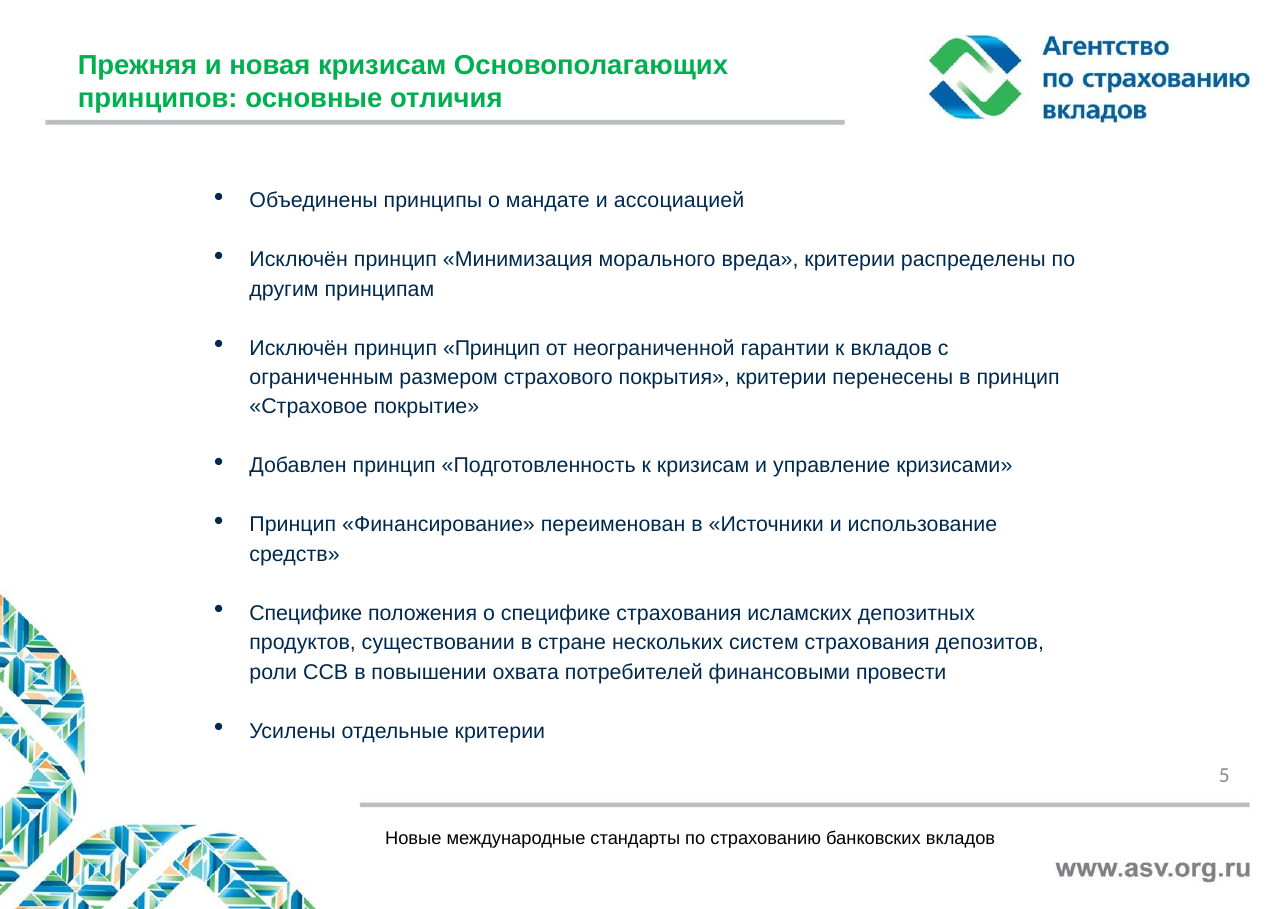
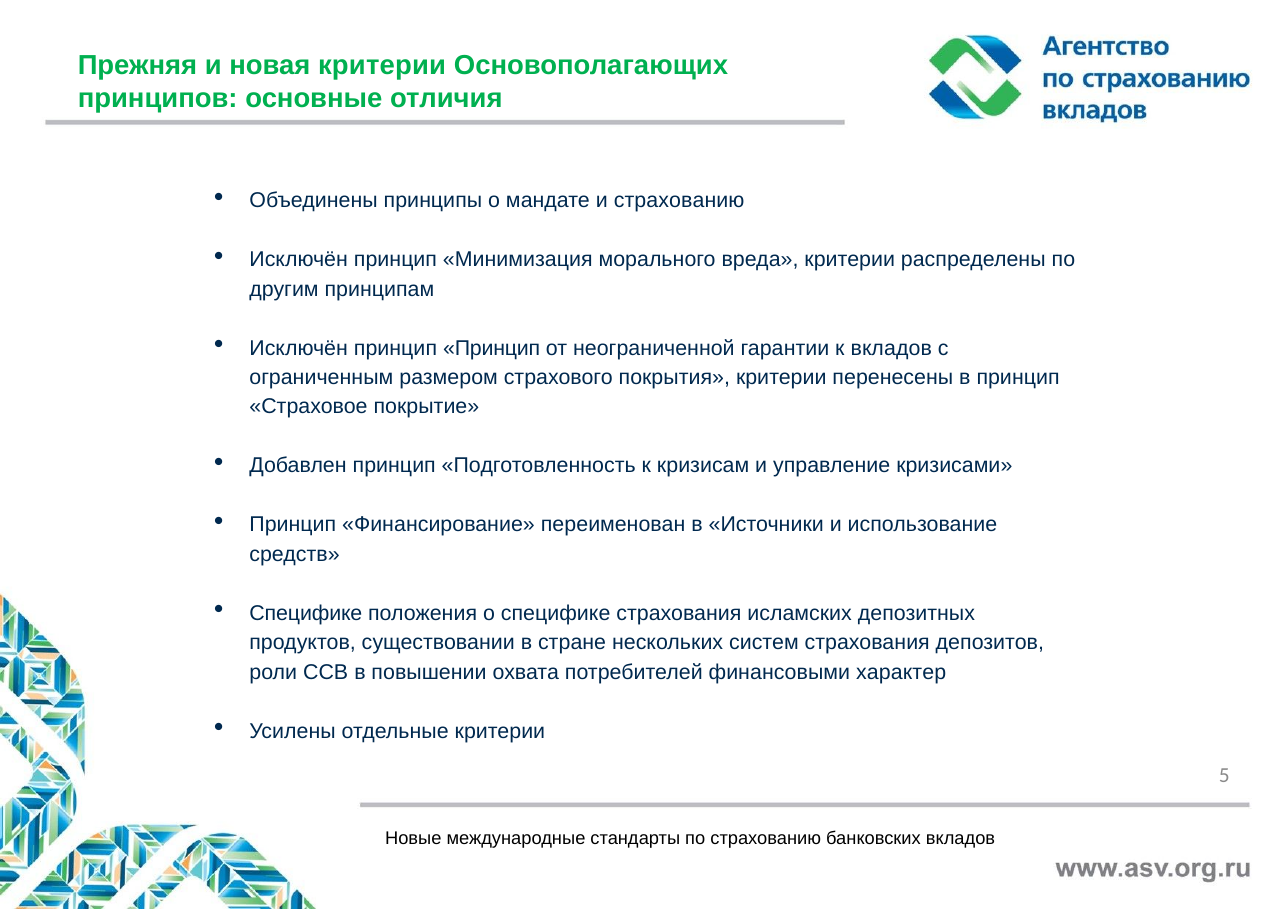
новая кризисам: кризисам -> критерии
и ассоциацией: ассоциацией -> страхованию
провести: провести -> характер
